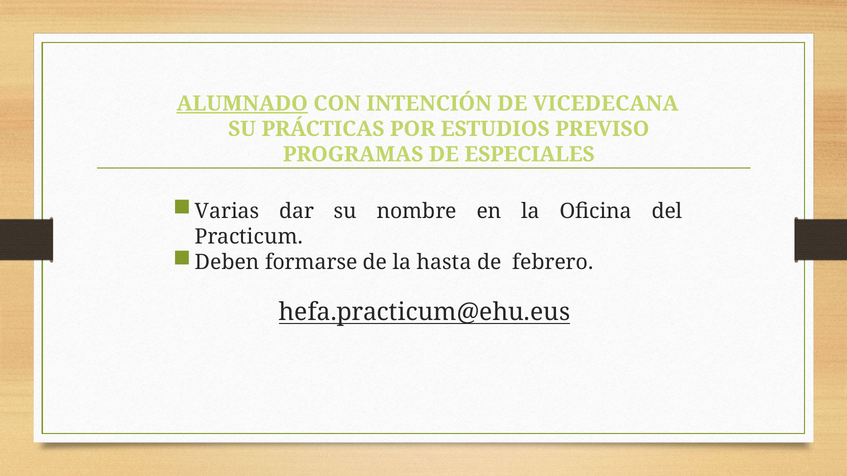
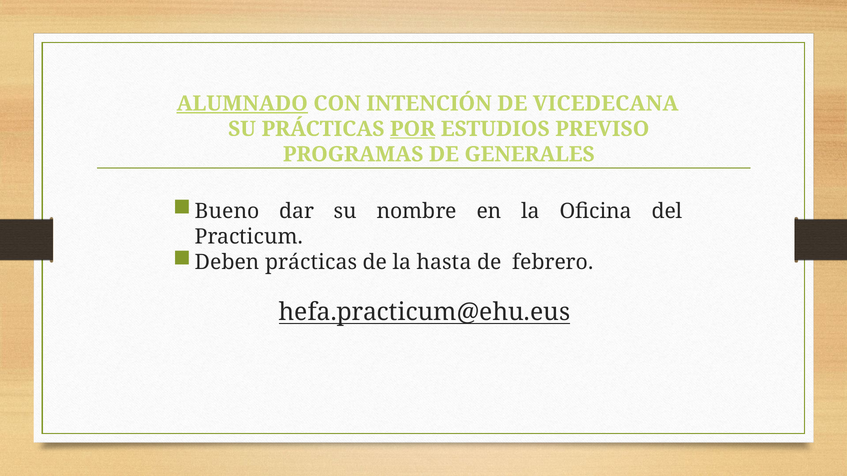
POR underline: none -> present
ESPECIALES: ESPECIALES -> GENERALES
Varias: Varias -> Bueno
Deben formarse: formarse -> prácticas
